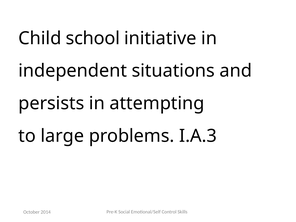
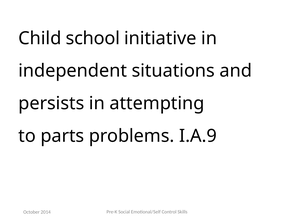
large: large -> parts
I.A.3: I.A.3 -> I.A.9
